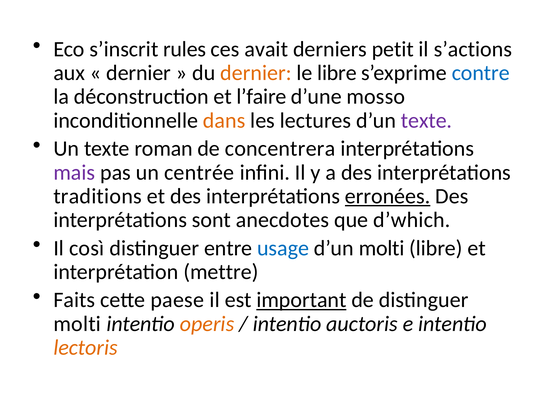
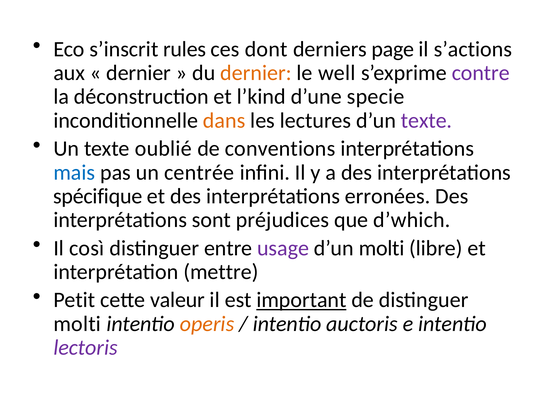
avait: avait -> dont
petit: petit -> page
le libre: libre -> well
contre colour: blue -> purple
l’faire: l’faire -> l’kind
mosso: mosso -> specie
roman: roman -> oublié
concentrera: concentrera -> conventions
mais colour: purple -> blue
traditions: traditions -> spécifique
erronées underline: present -> none
anecdotes: anecdotes -> préjudices
usage colour: blue -> purple
Faits: Faits -> Petit
paese: paese -> valeur
lectoris colour: orange -> purple
